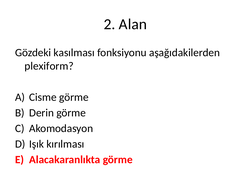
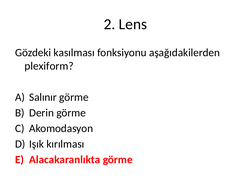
Alan: Alan -> Lens
Cisme: Cisme -> Salınır
